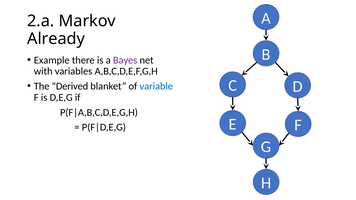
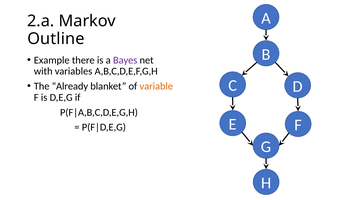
Already: Already -> Outline
Derived: Derived -> Already
variable colour: blue -> orange
